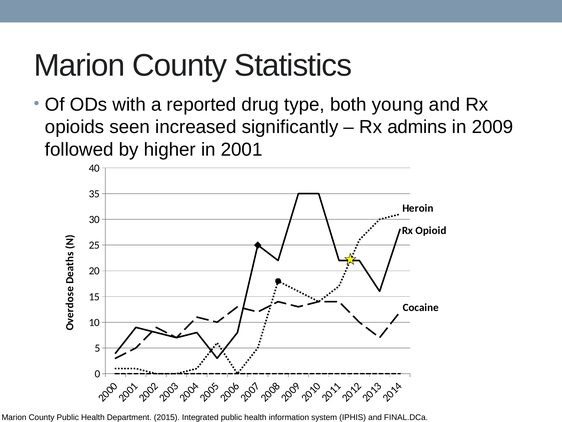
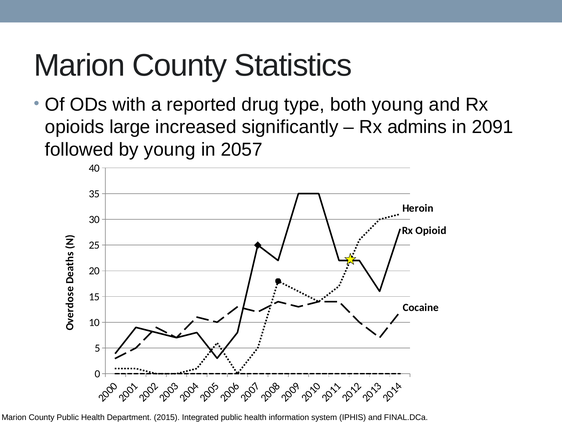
seen: seen -> large
2009: 2009 -> 2091
by higher: higher -> young
2001: 2001 -> 2057
